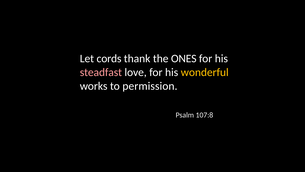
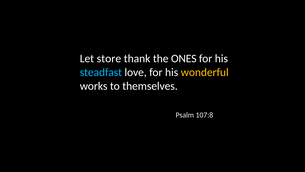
cords: cords -> store
steadfast colour: pink -> light blue
permission: permission -> themselves
